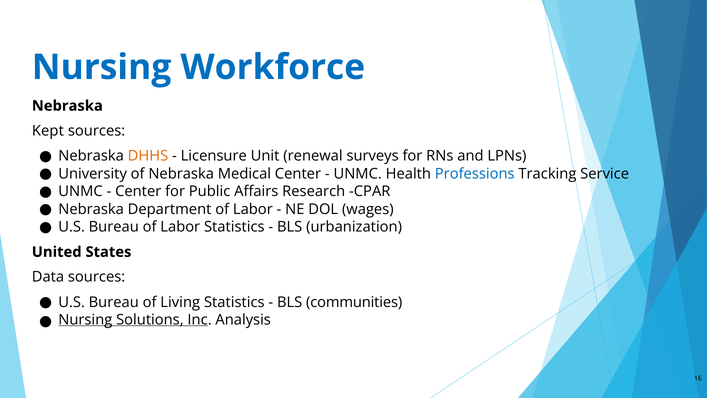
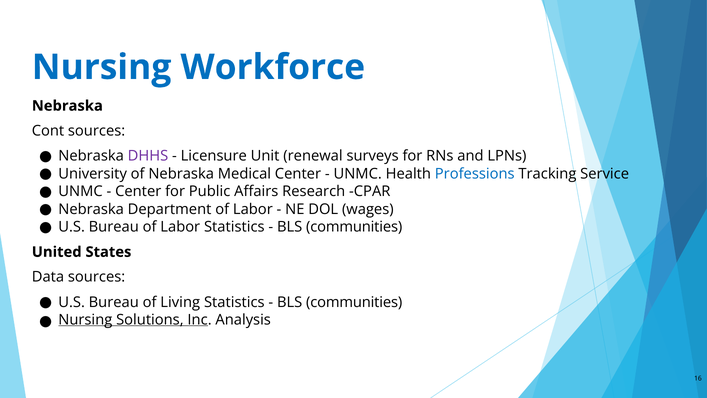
Kept: Kept -> Cont
DHHS colour: orange -> purple
urbanization at (354, 227): urbanization -> communities
